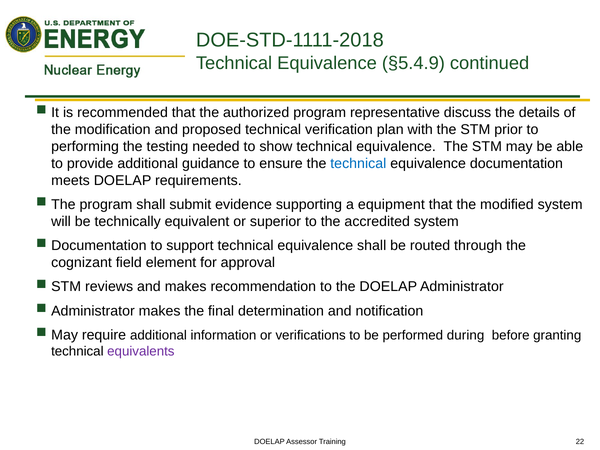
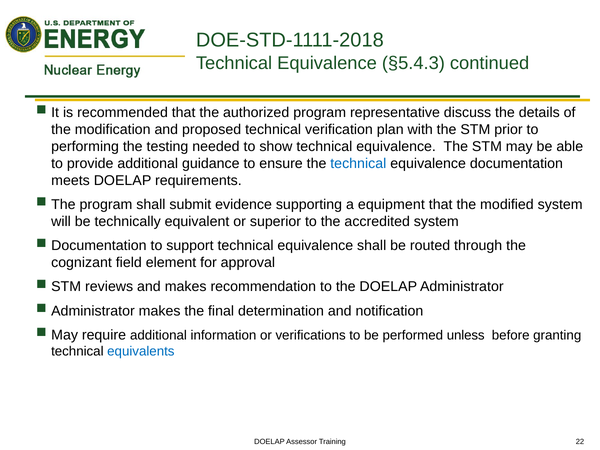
§5.4.9: §5.4.9 -> §5.4.3
during: during -> unless
equivalents colour: purple -> blue
